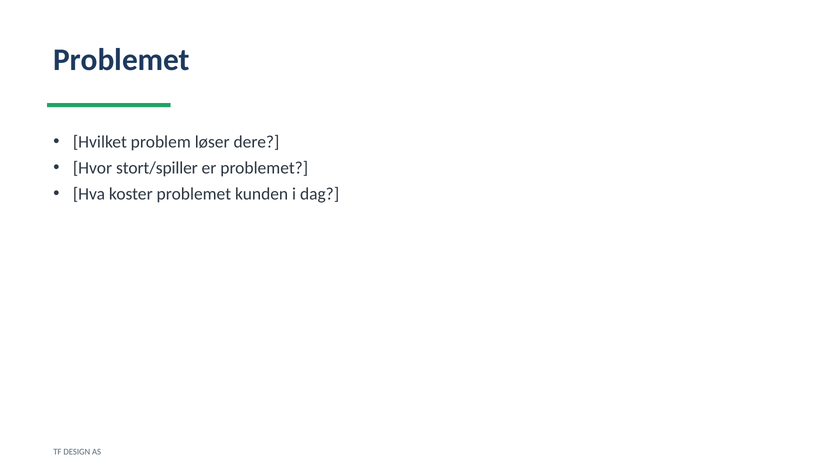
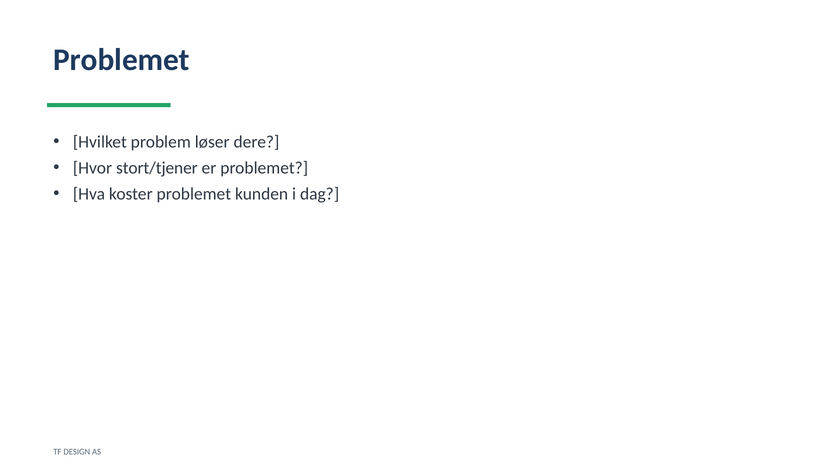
stort/spiller: stort/spiller -> stort/tjener
